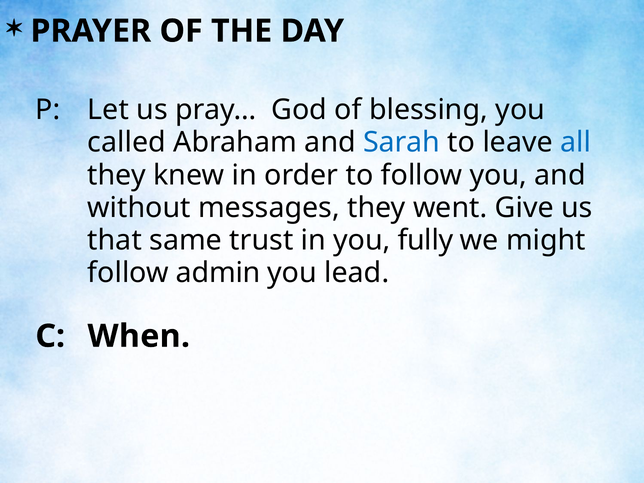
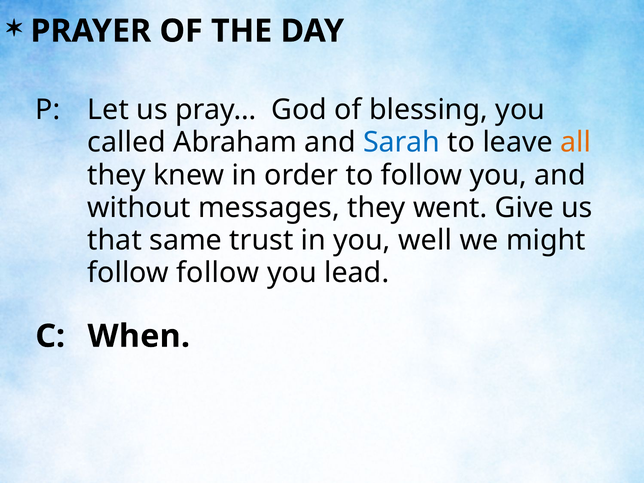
all colour: blue -> orange
fully: fully -> well
follow admin: admin -> follow
